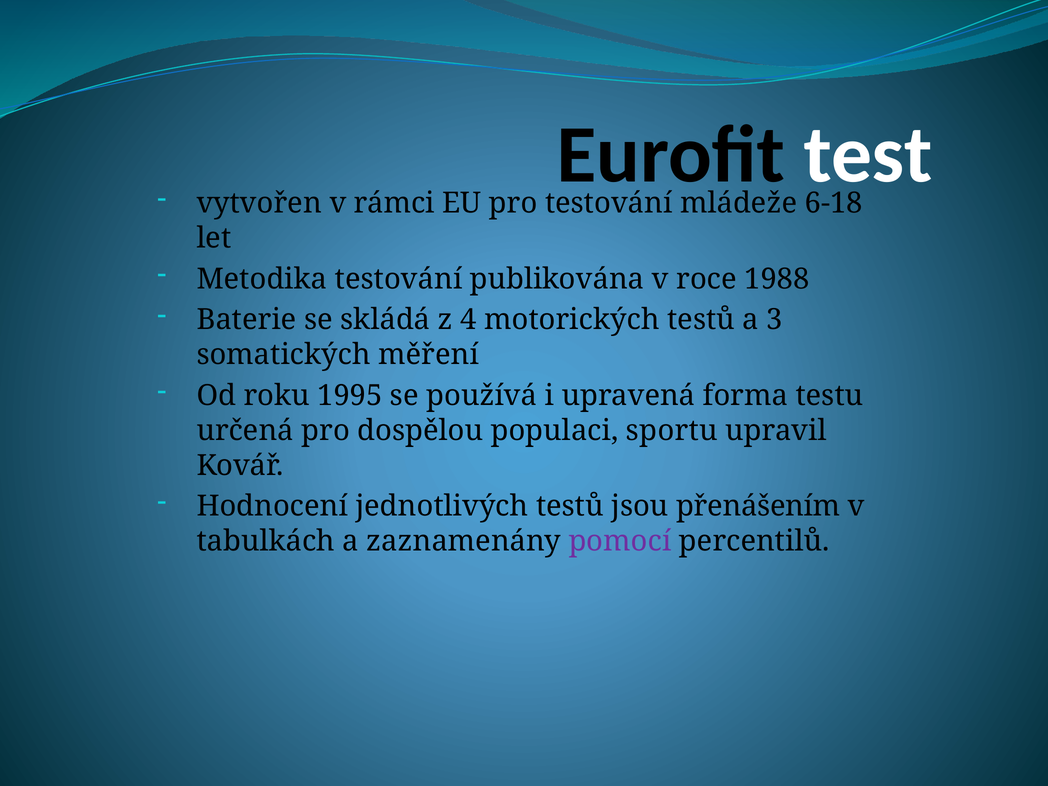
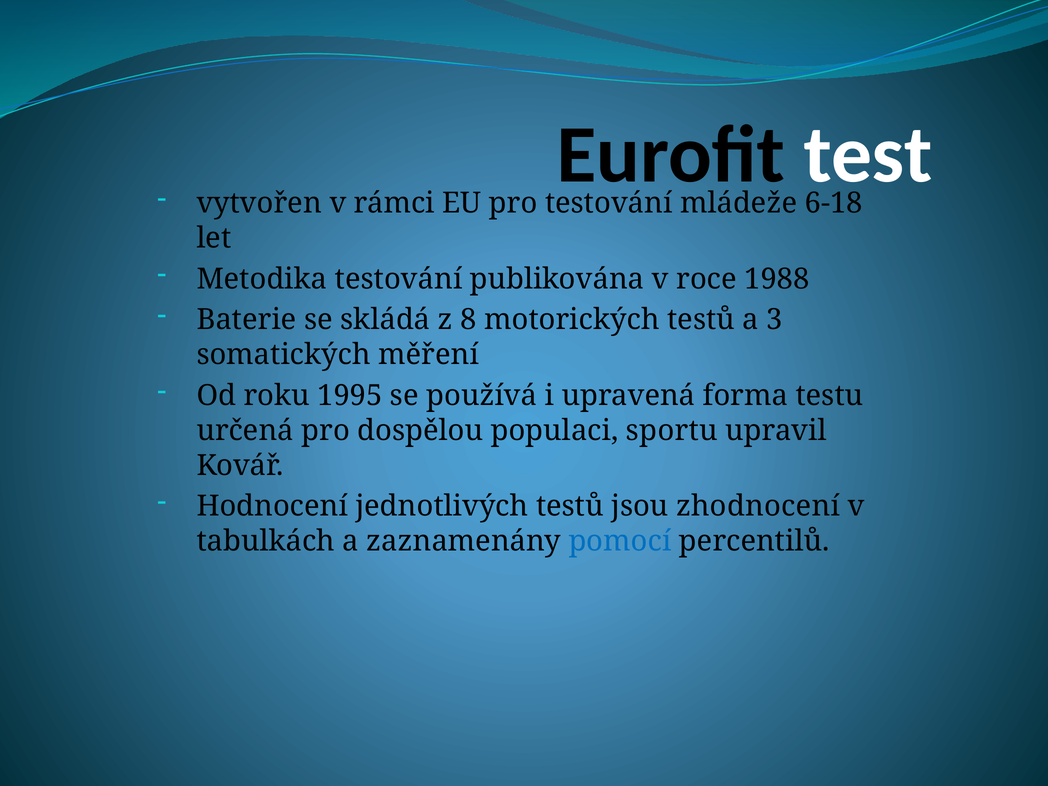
4: 4 -> 8
přenášením: přenášením -> zhodnocení
pomocí colour: purple -> blue
